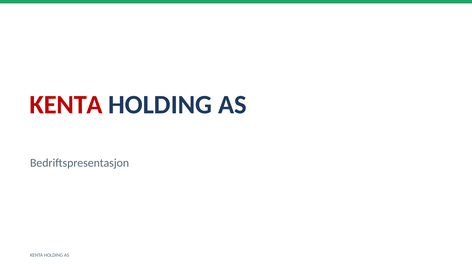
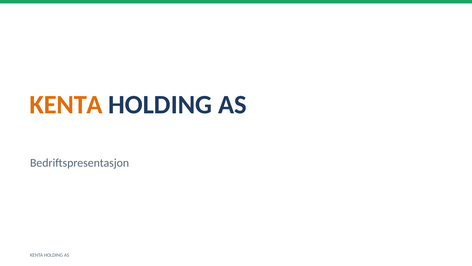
KENTA at (66, 105) colour: red -> orange
